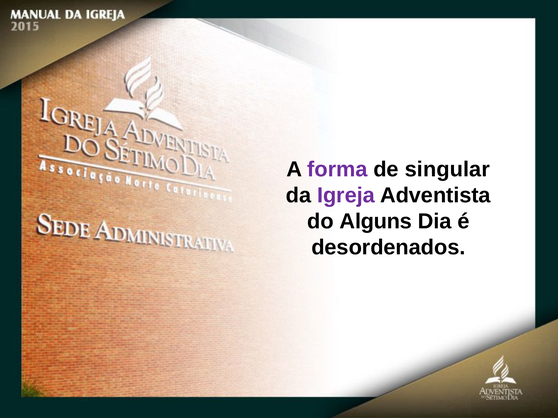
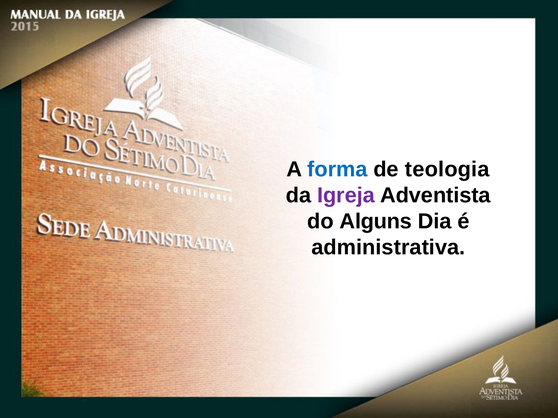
forma colour: purple -> blue
singular: singular -> teologia
desordenados: desordenados -> administrativa
